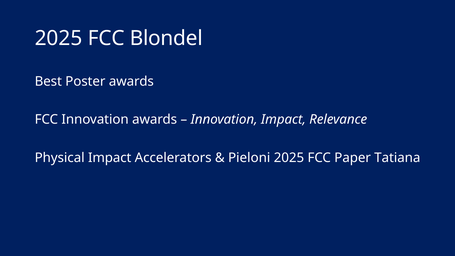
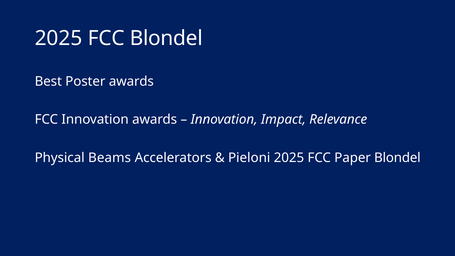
Physical Impact: Impact -> Beams
Paper Tatiana: Tatiana -> Blondel
